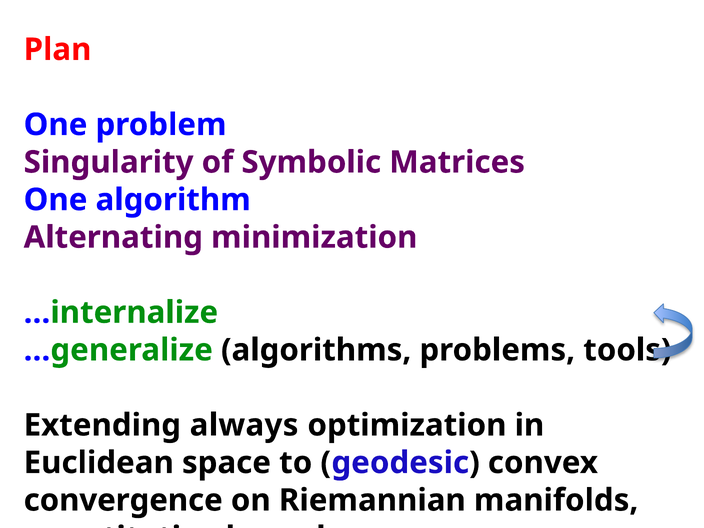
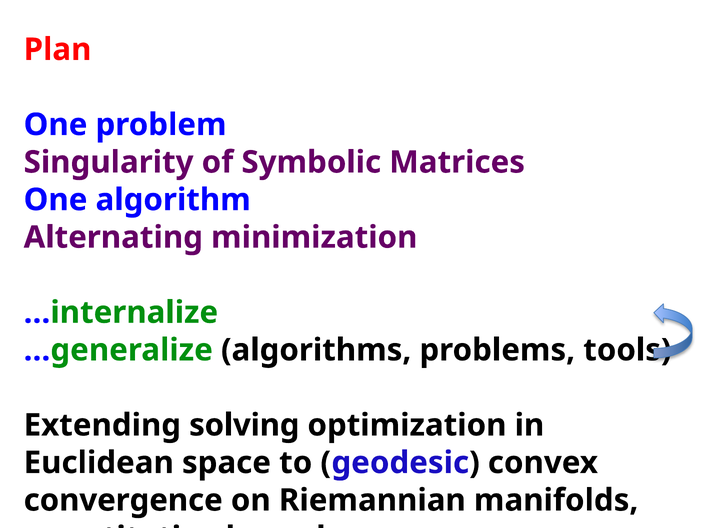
always: always -> solving
